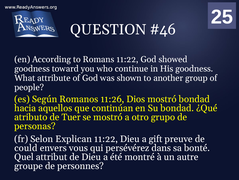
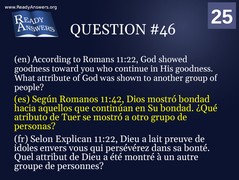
11:26: 11:26 -> 11:42
gift: gift -> lait
could: could -> idoles
